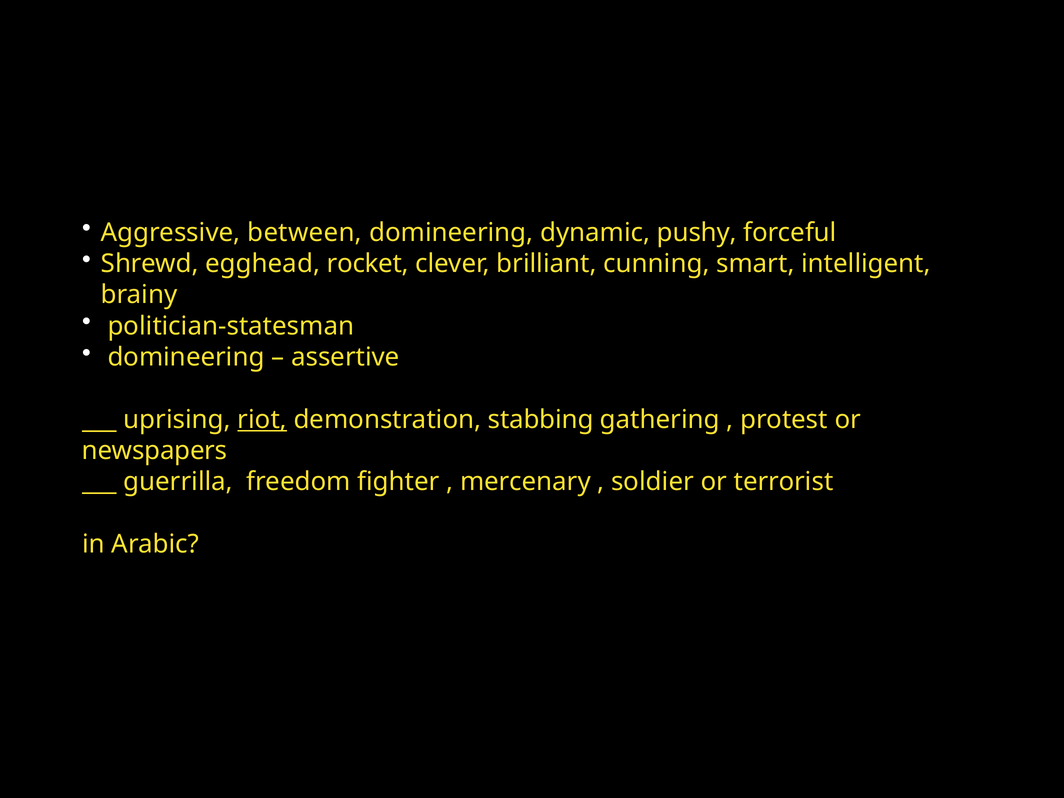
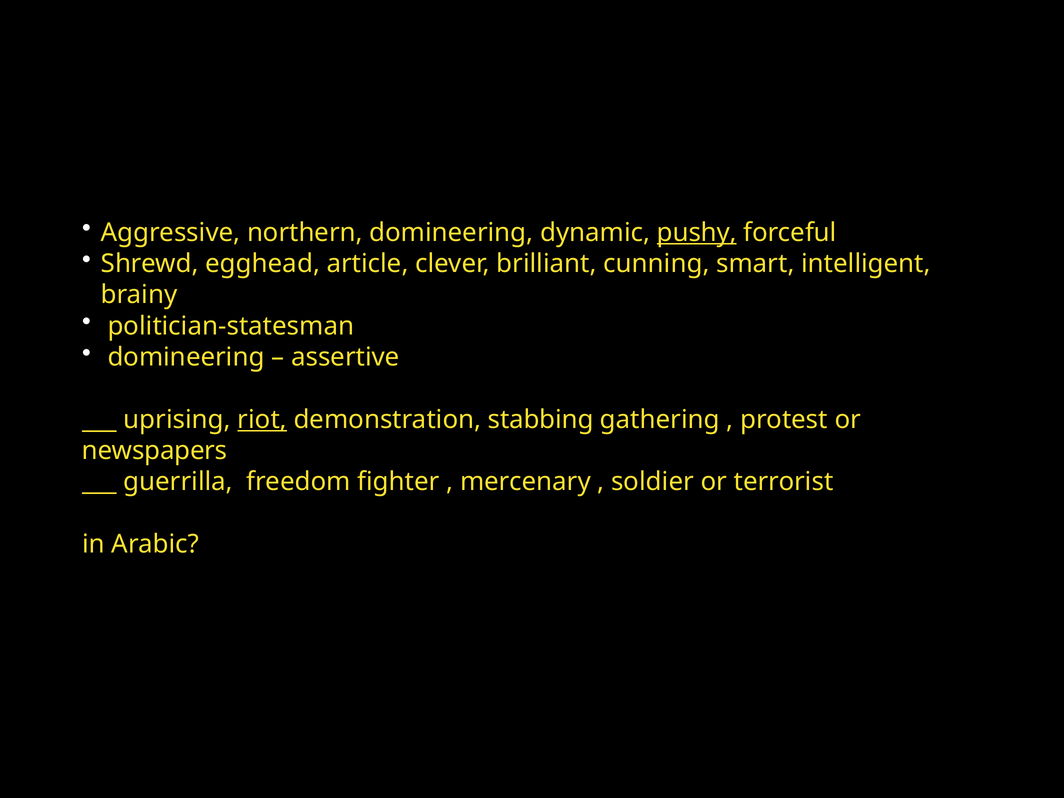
between: between -> northern
pushy underline: none -> present
rocket: rocket -> article
